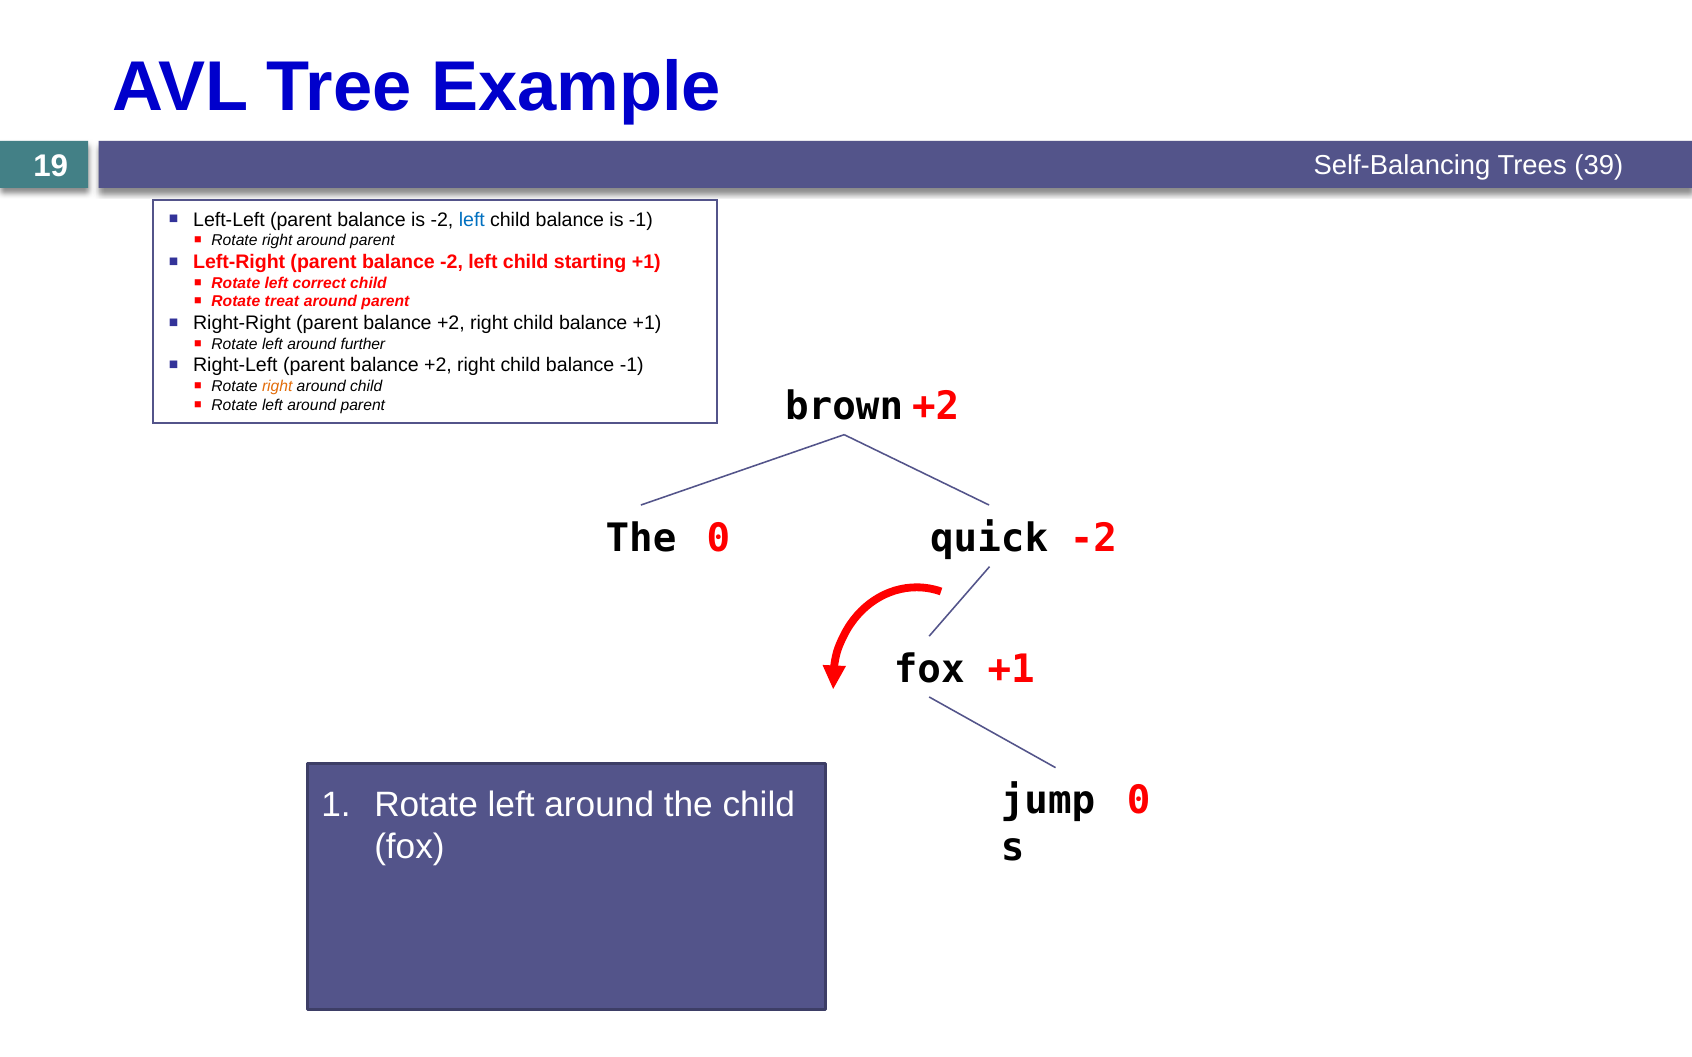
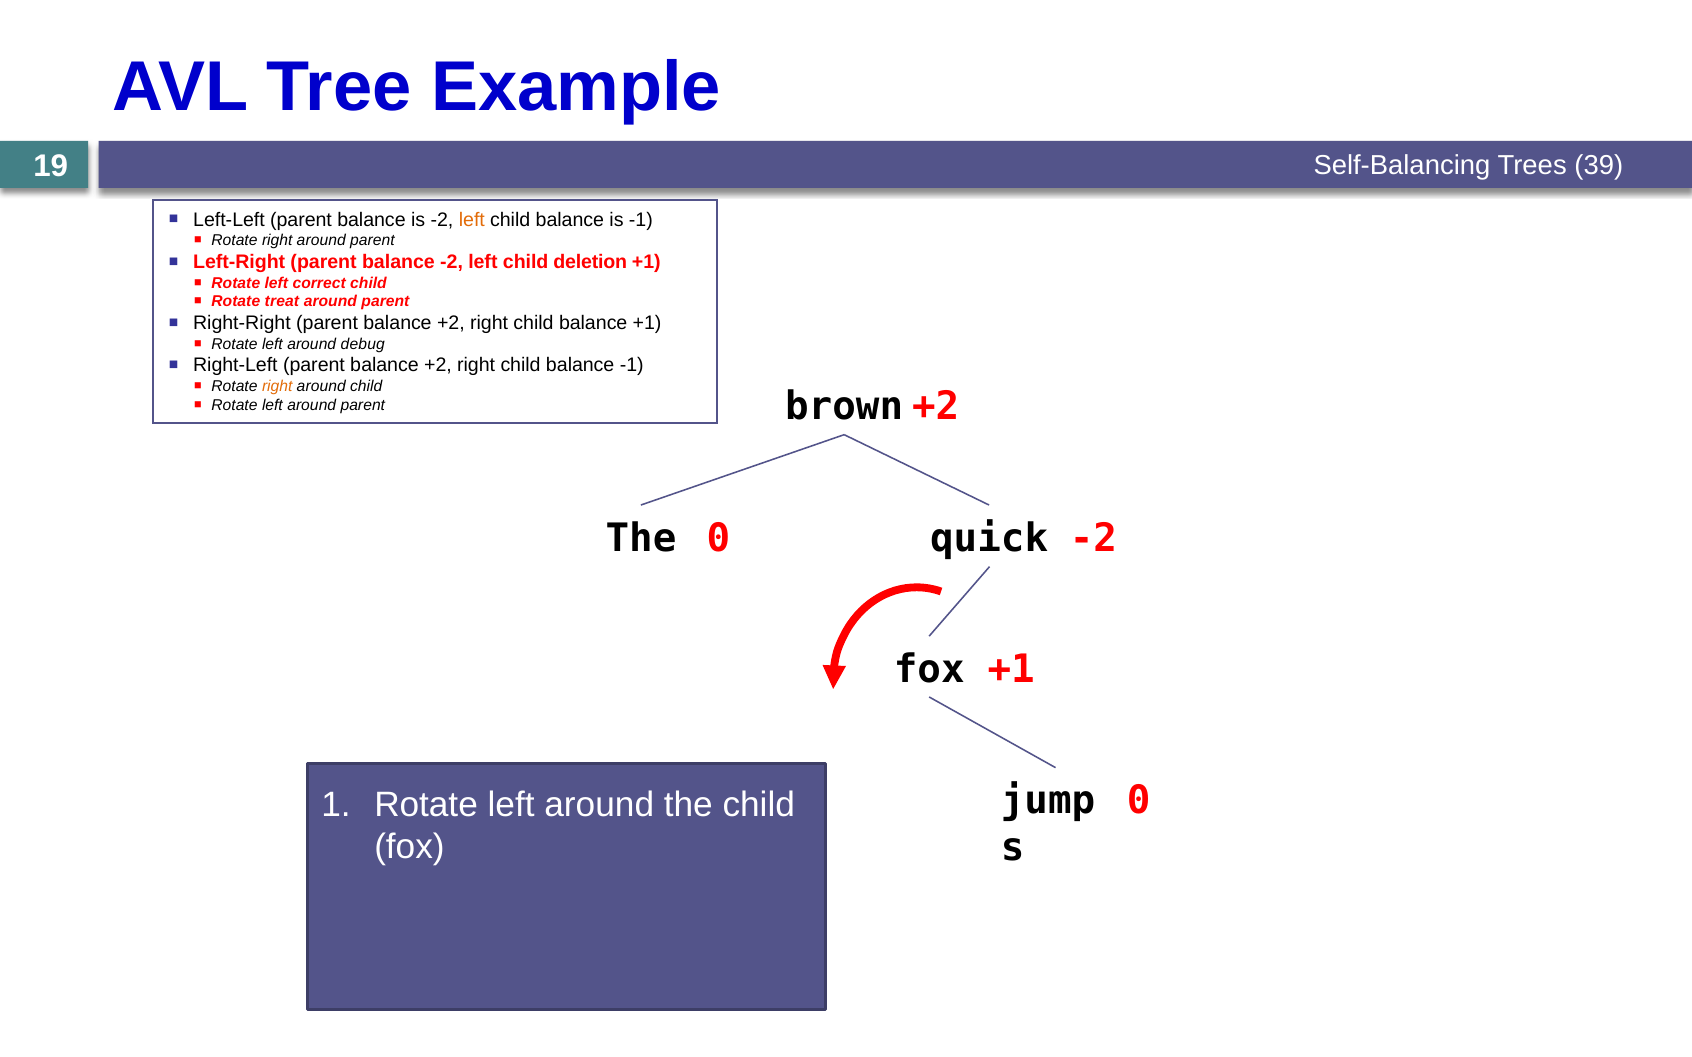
left at (472, 220) colour: blue -> orange
starting: starting -> deletion
further: further -> debug
